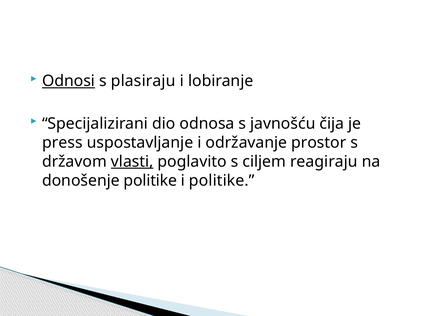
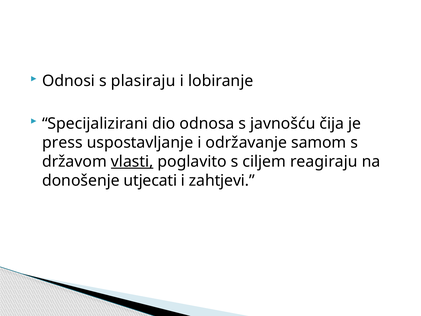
Odnosi underline: present -> none
prostor: prostor -> samom
donošenje politike: politike -> utjecati
i politike: politike -> zahtjevi
